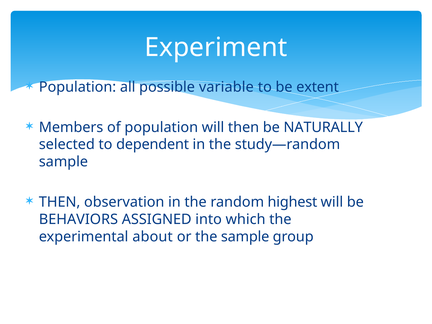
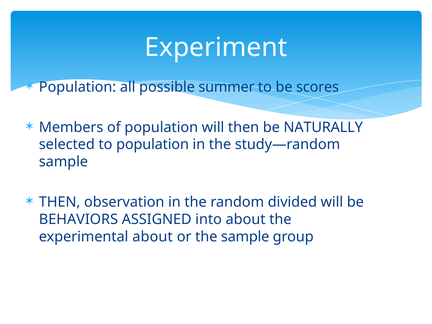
variable: variable -> summer
extent: extent -> scores
to dependent: dependent -> population
highest: highest -> divided
into which: which -> about
